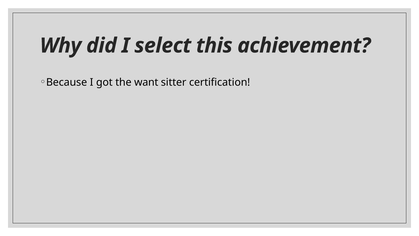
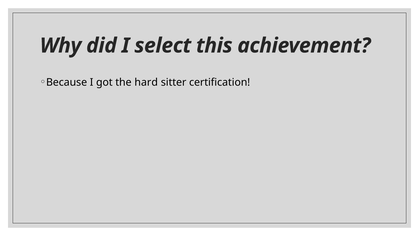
want: want -> hard
